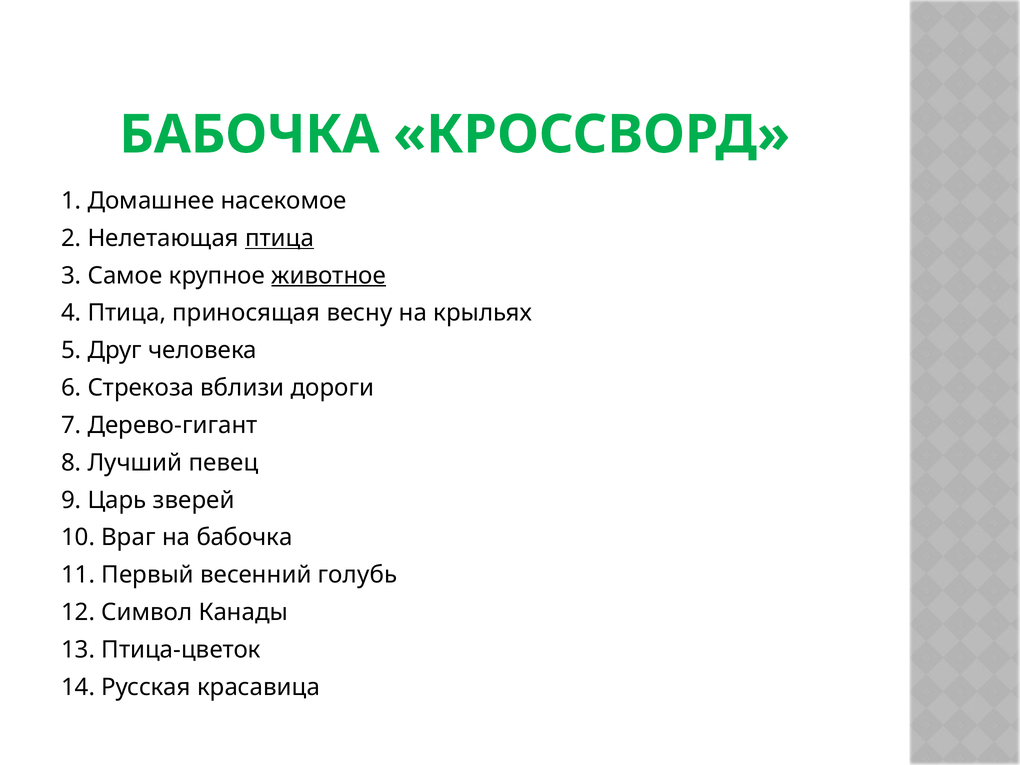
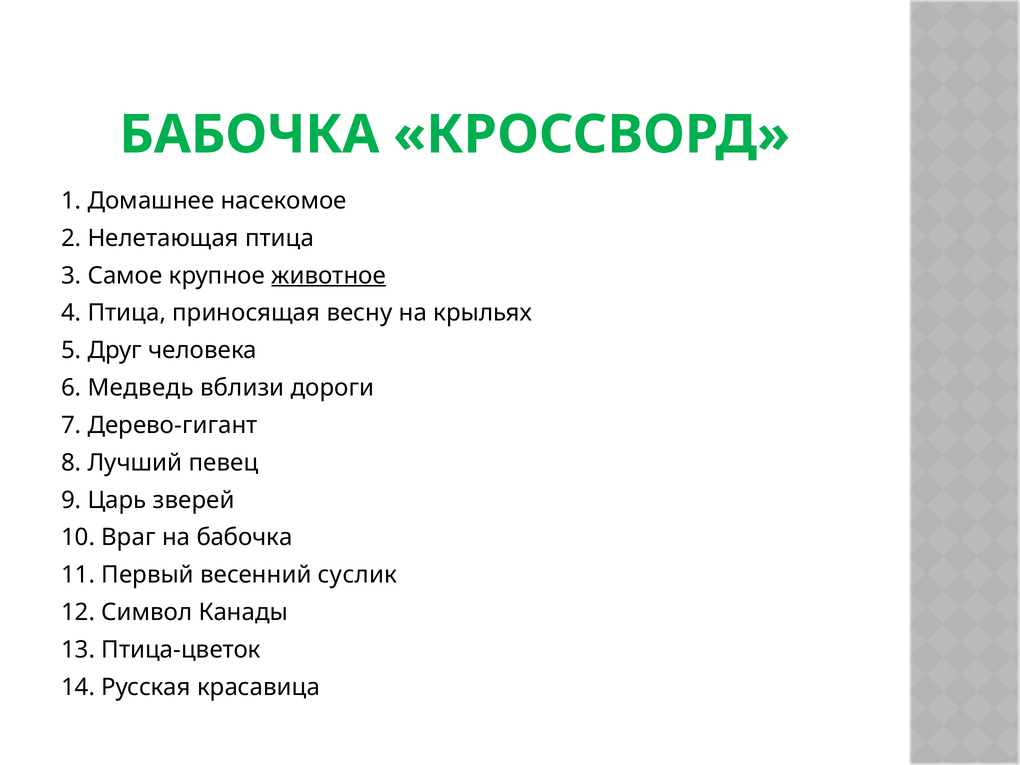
птица at (280, 238) underline: present -> none
Стрекоза: Стрекоза -> Медведь
голубь: голубь -> суслик
